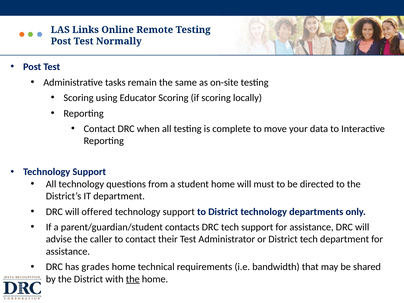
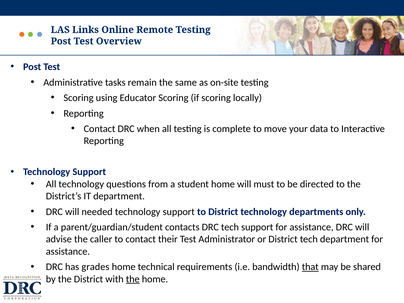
Normally: Normally -> Overview
offered: offered -> needed
that underline: none -> present
